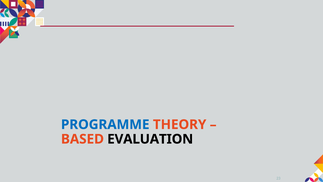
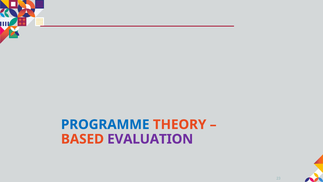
EVALUATION colour: black -> purple
